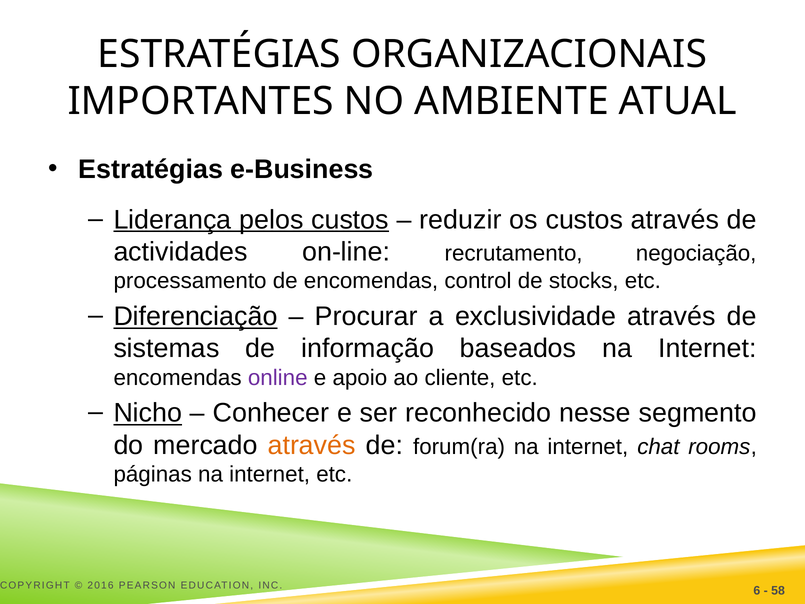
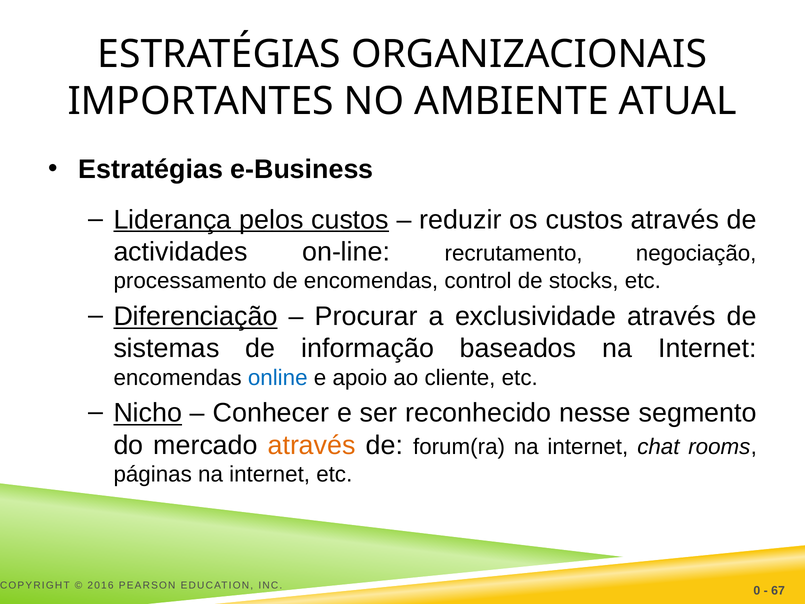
online colour: purple -> blue
6: 6 -> 0
58: 58 -> 67
